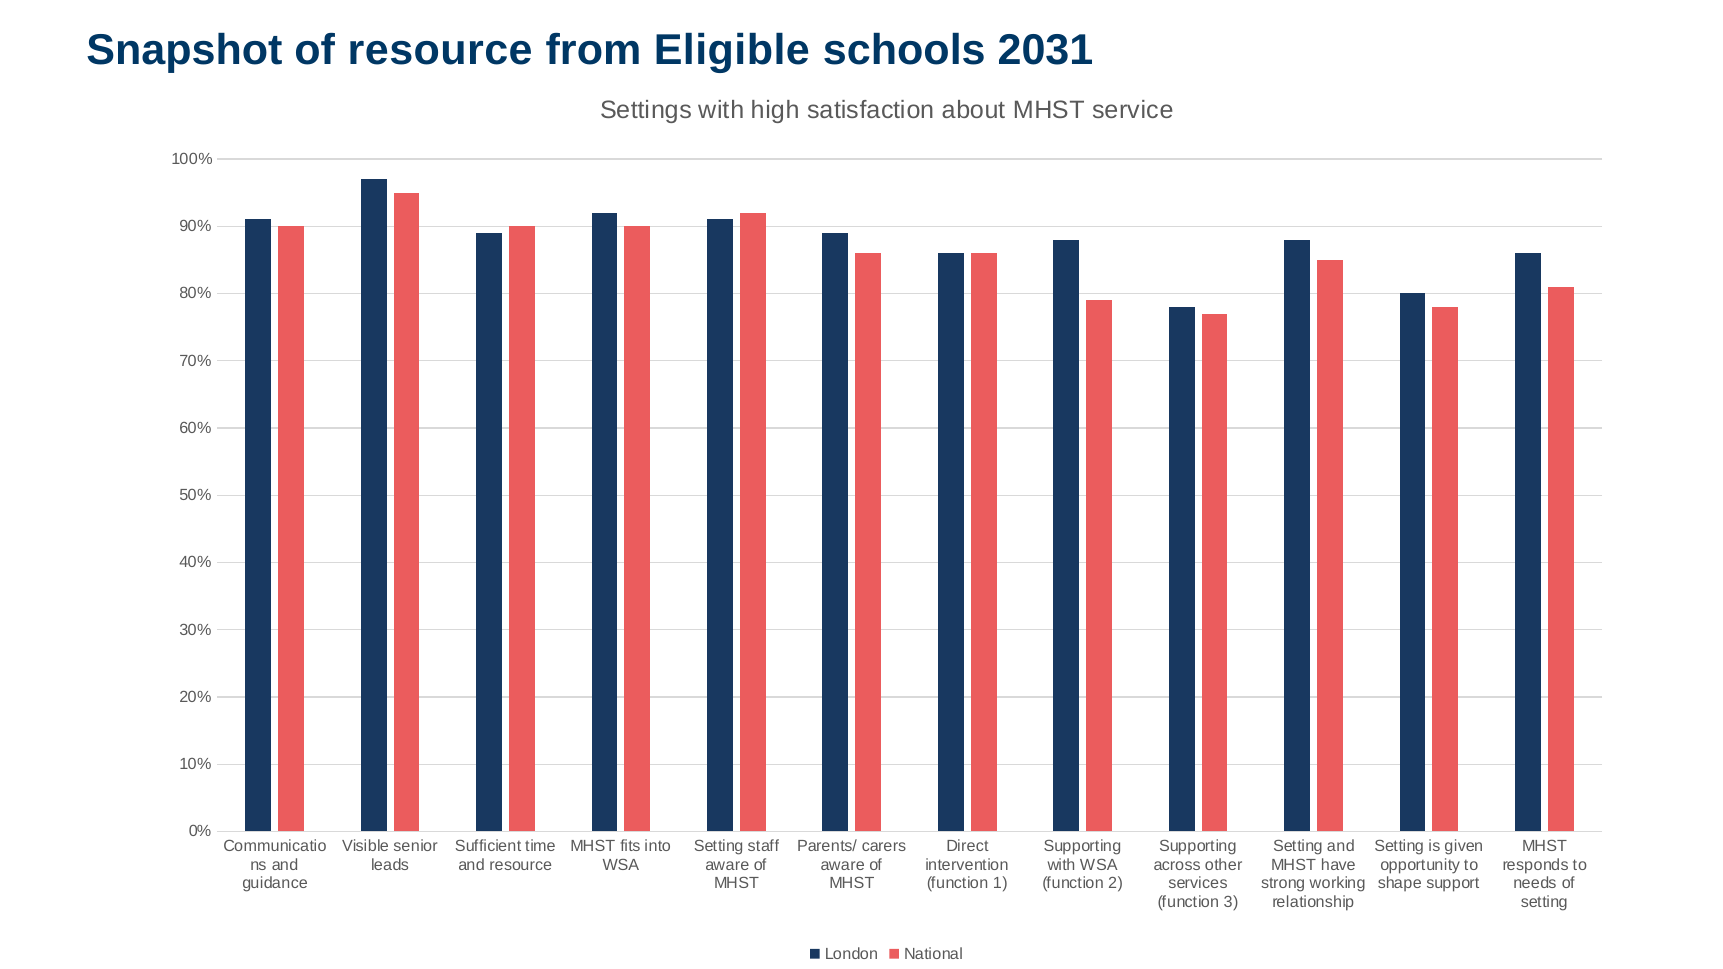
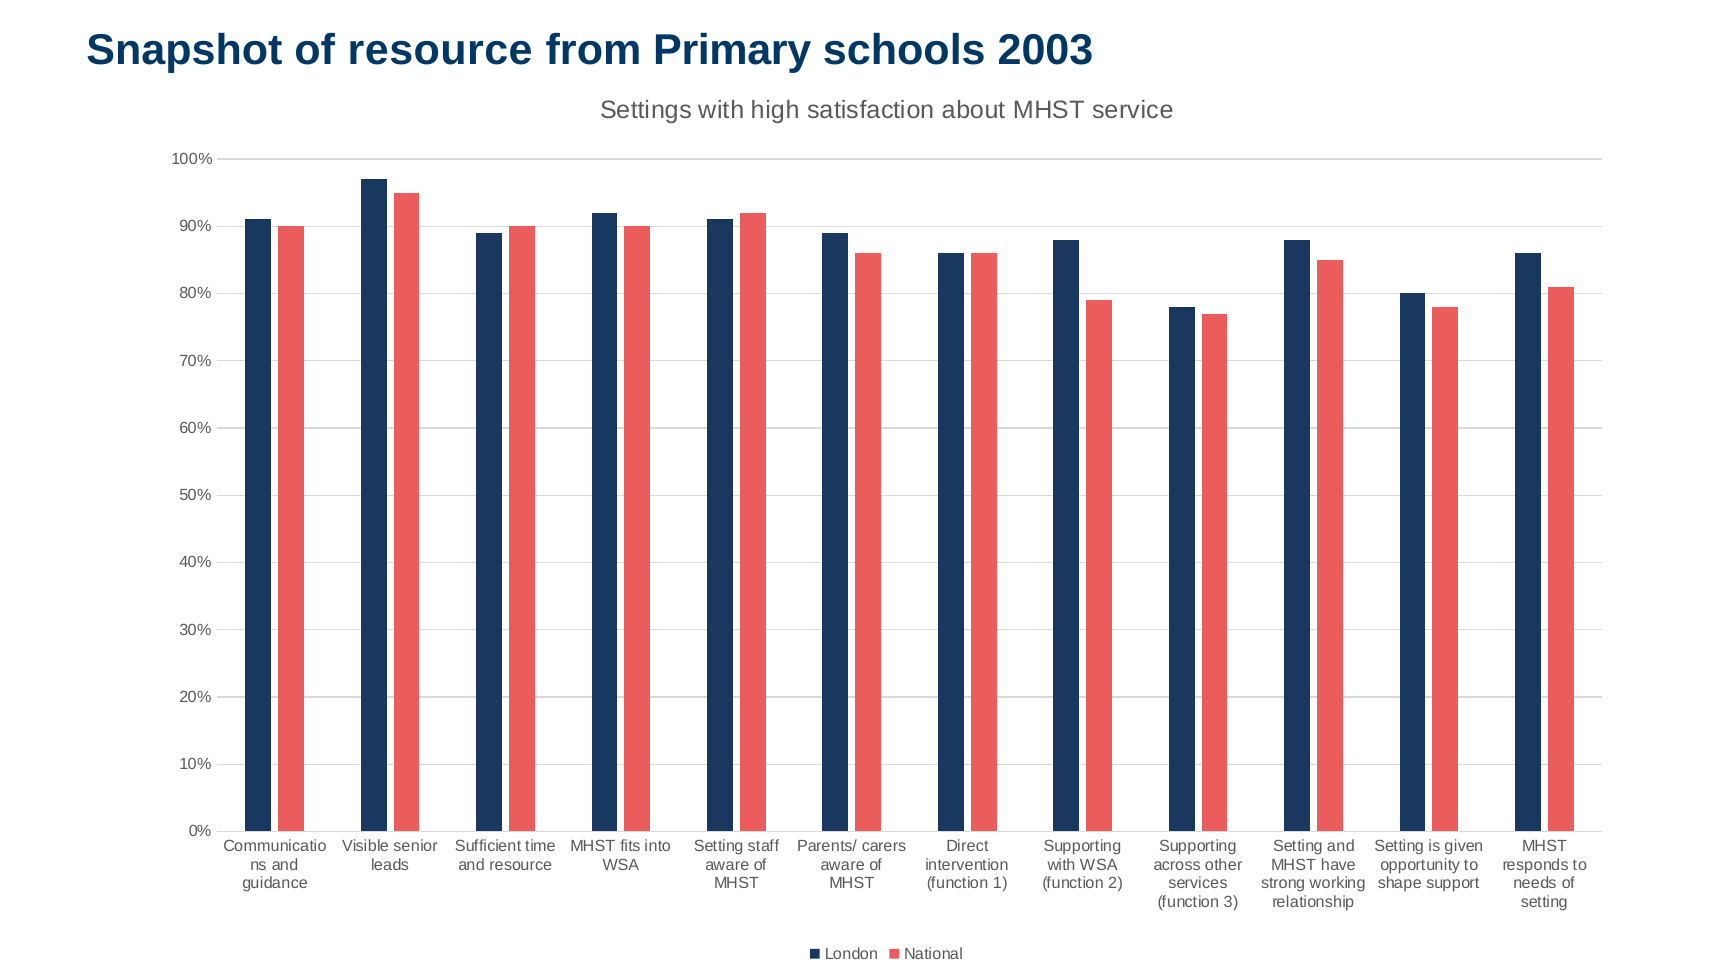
Eligible: Eligible -> Primary
2031: 2031 -> 2003
